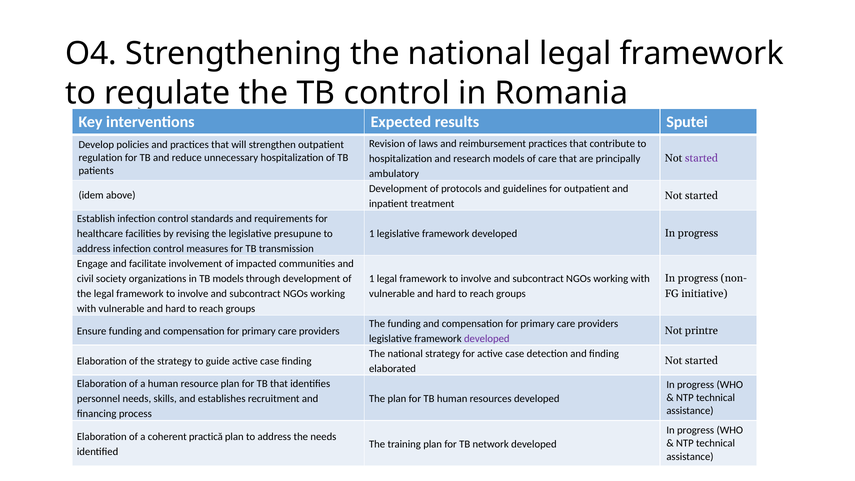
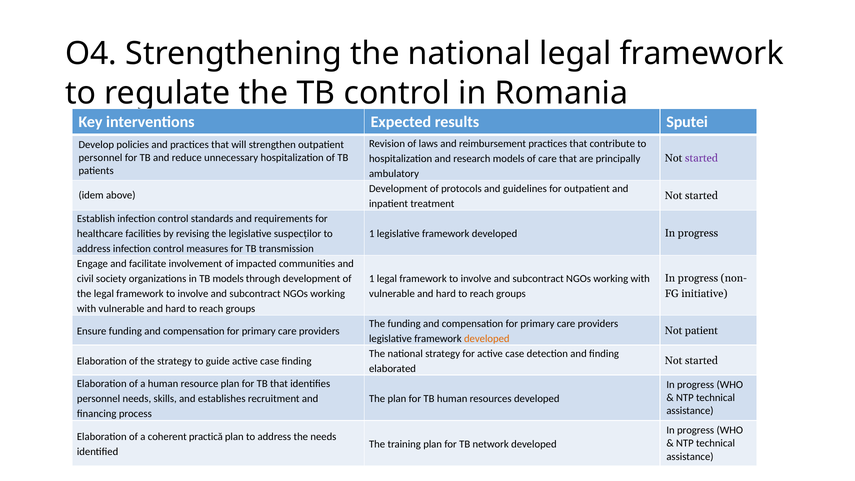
regulation at (101, 158): regulation -> personnel
presupune: presupune -> suspecților
printre: printre -> patient
developed at (487, 339) colour: purple -> orange
